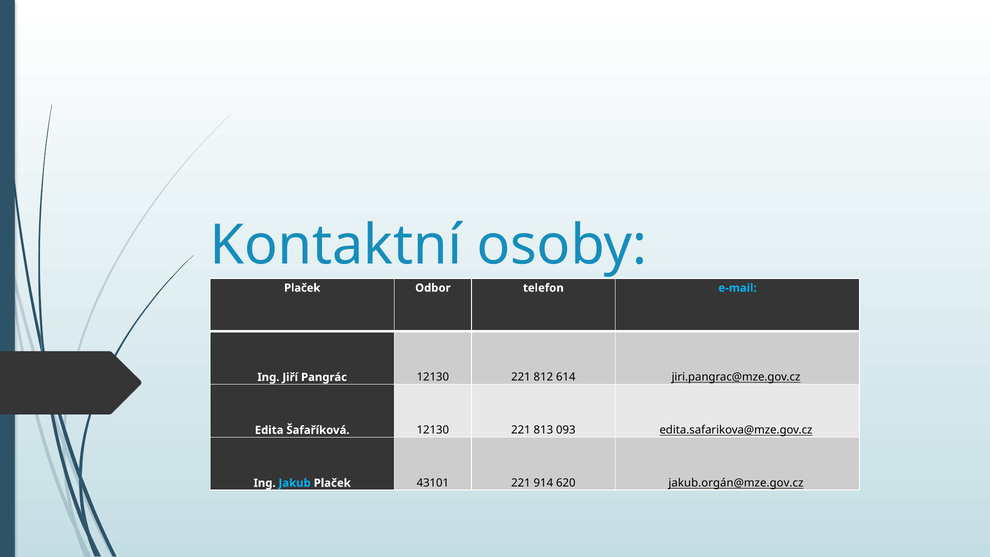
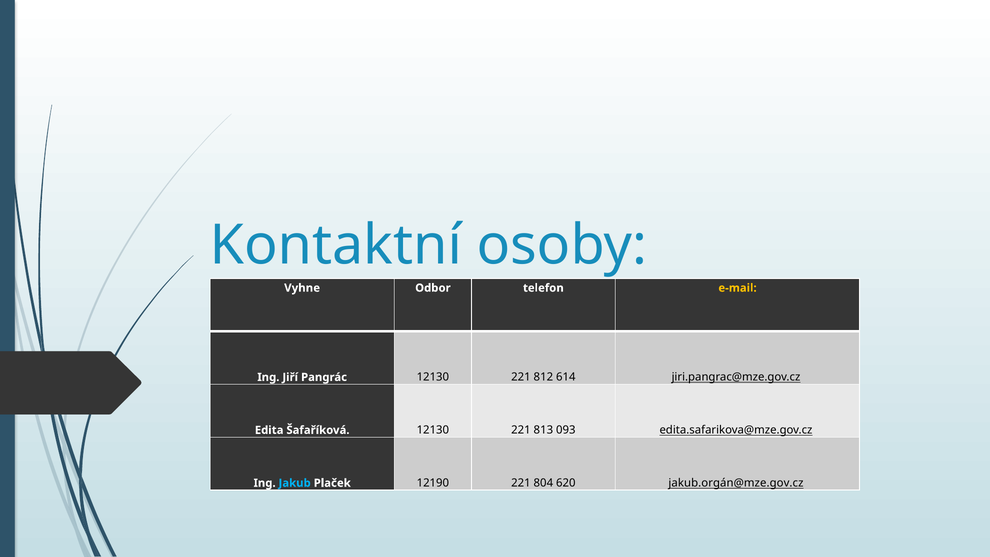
Plaček at (302, 288): Plaček -> Vyhne
e-mail colour: light blue -> yellow
43101: 43101 -> 12190
914: 914 -> 804
